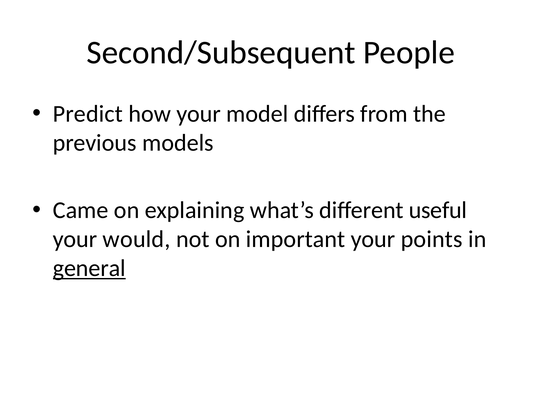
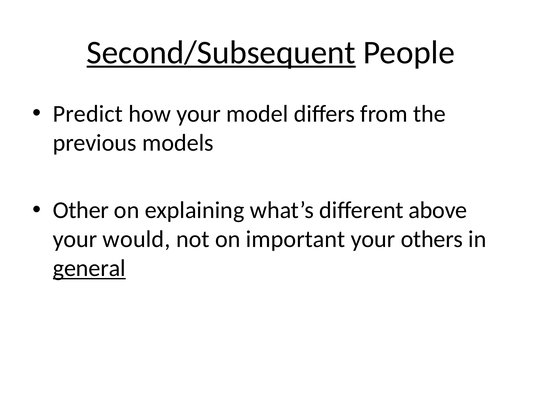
Second/Subsequent underline: none -> present
Came: Came -> Other
useful: useful -> above
points: points -> others
